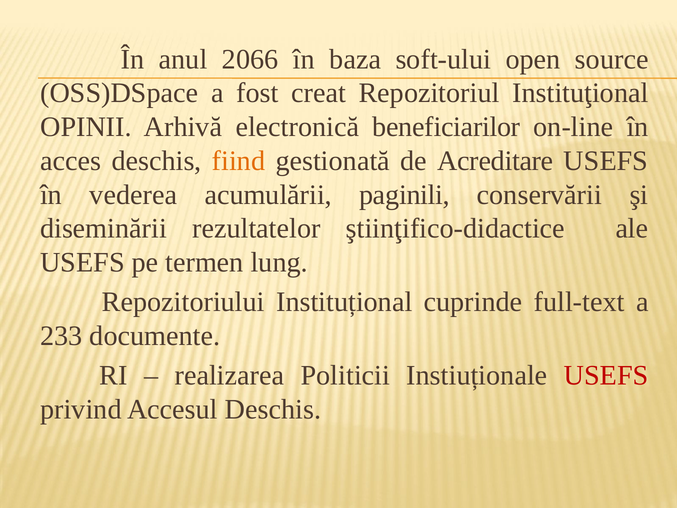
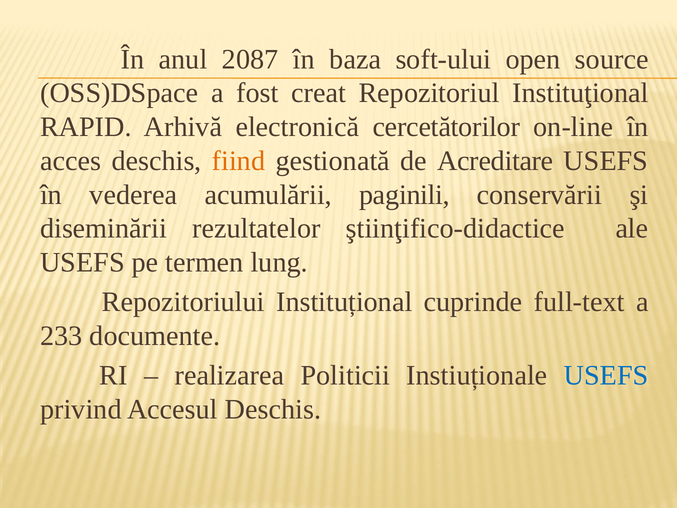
2066: 2066 -> 2087
OPINII: OPINII -> RAPID
beneficiarilor: beneficiarilor -> cercetătorilor
USEFS at (606, 375) colour: red -> blue
